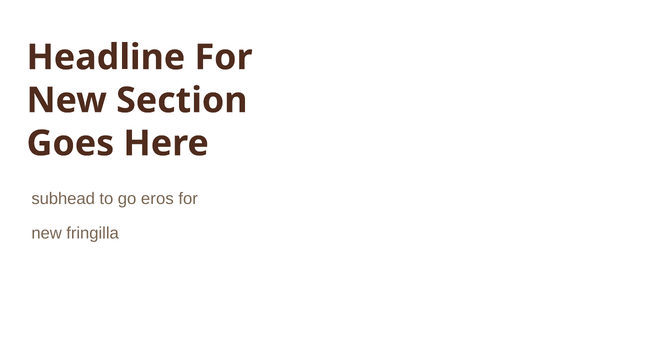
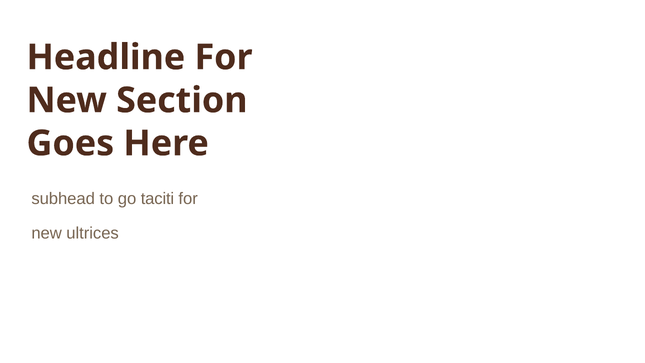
eros: eros -> taciti
fringilla: fringilla -> ultrices
